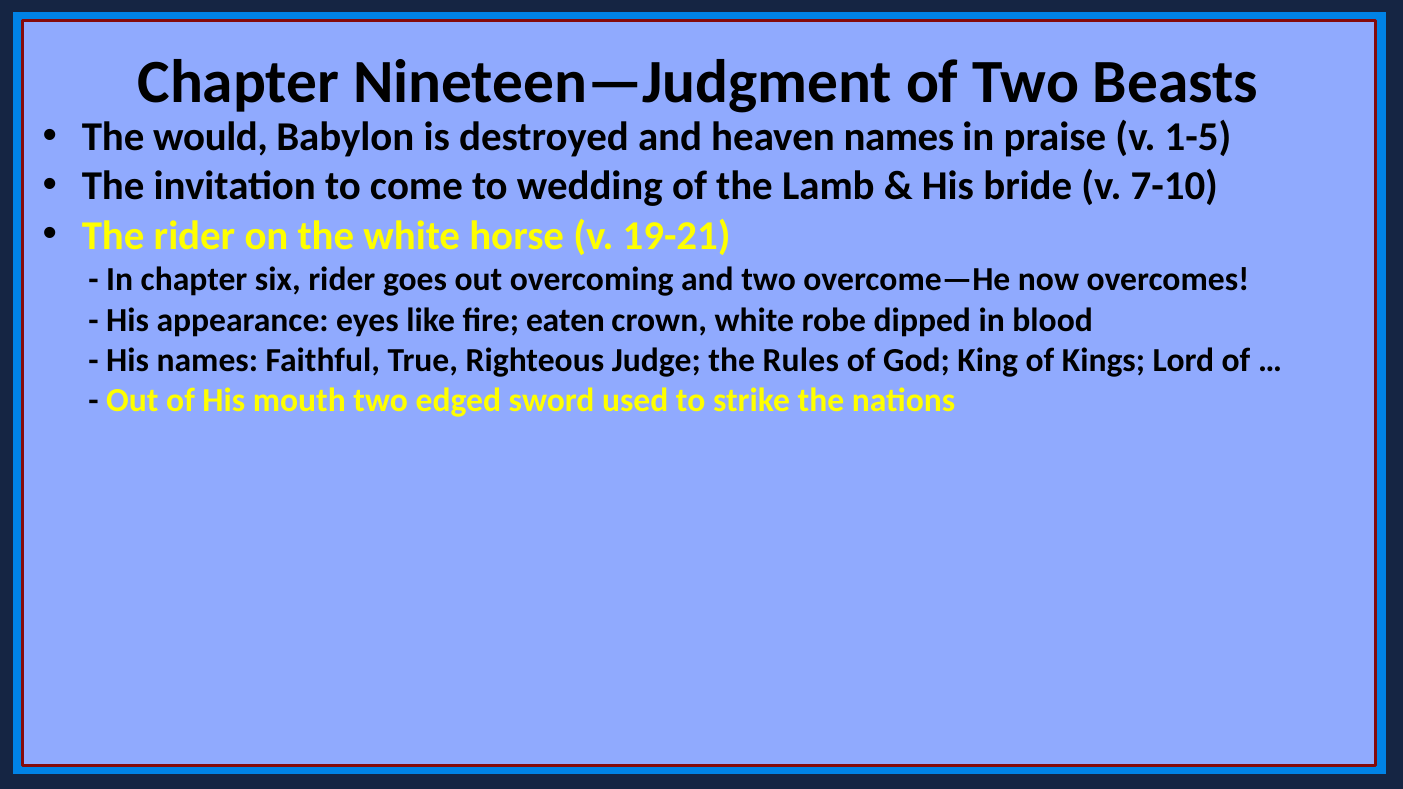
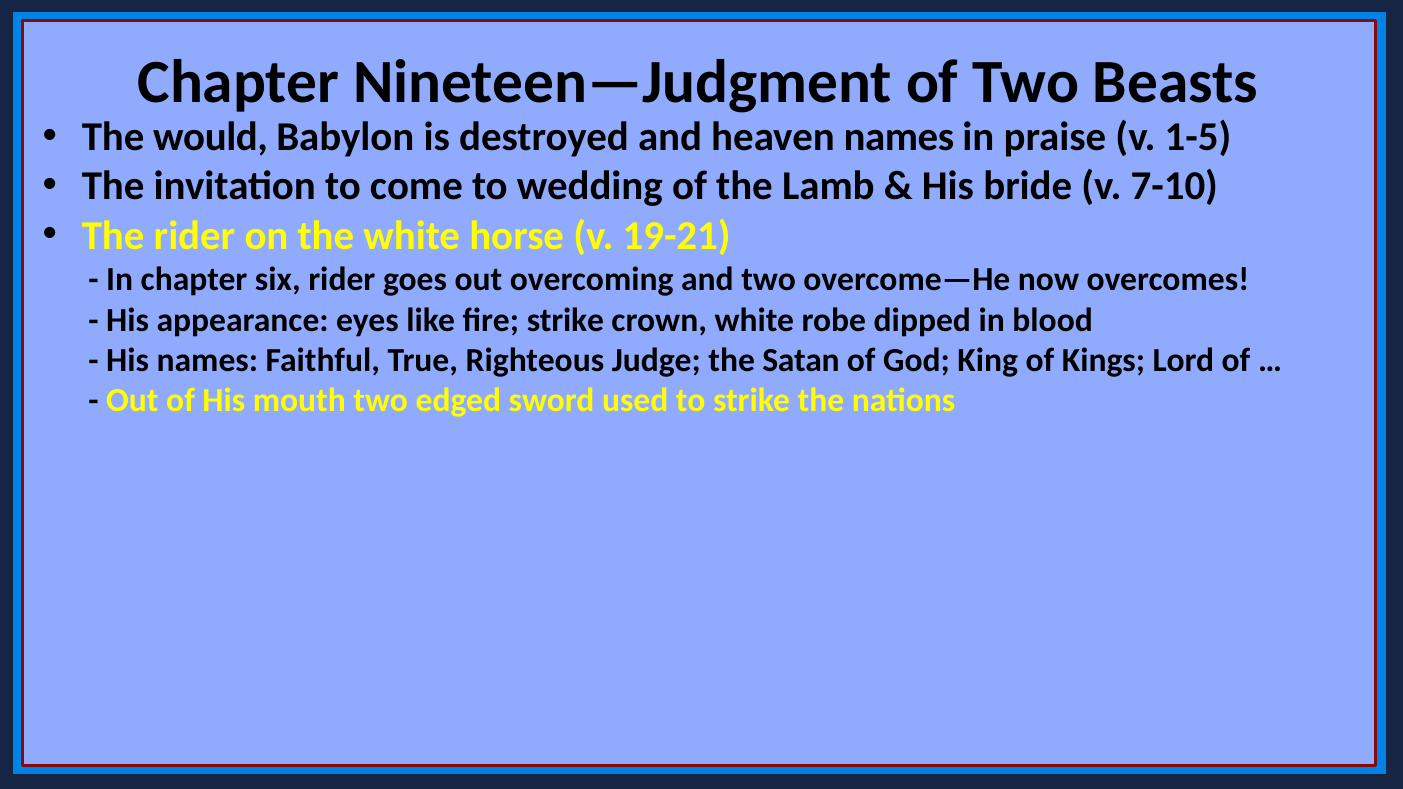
fire eaten: eaten -> strike
Rules: Rules -> Satan
